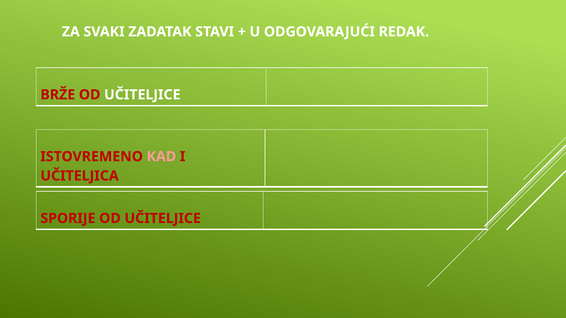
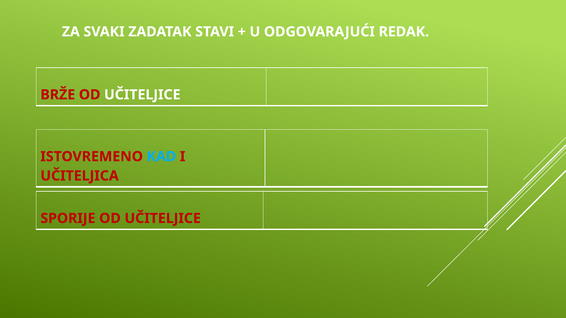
KAD colour: pink -> light blue
